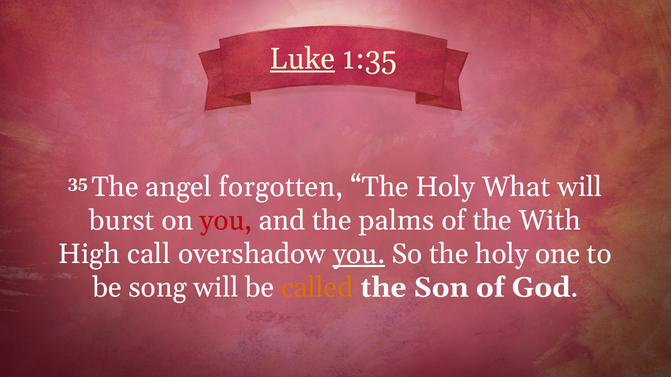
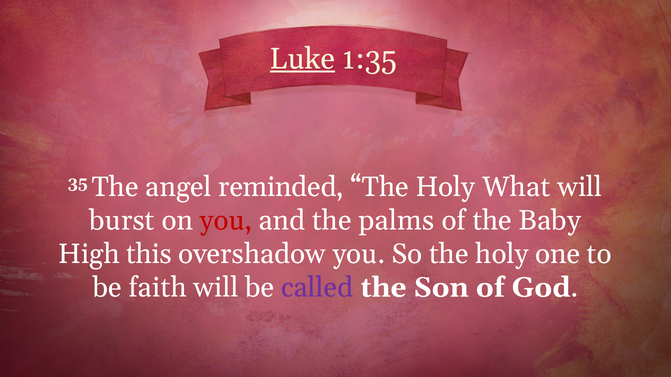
forgotten: forgotten -> reminded
With: With -> Baby
call: call -> this
you at (359, 254) underline: present -> none
song: song -> faith
called colour: orange -> purple
